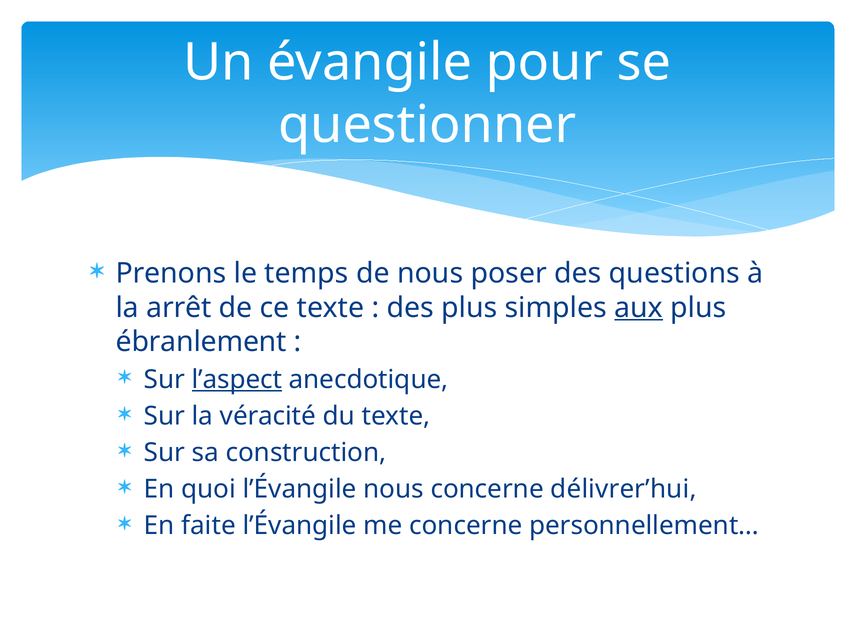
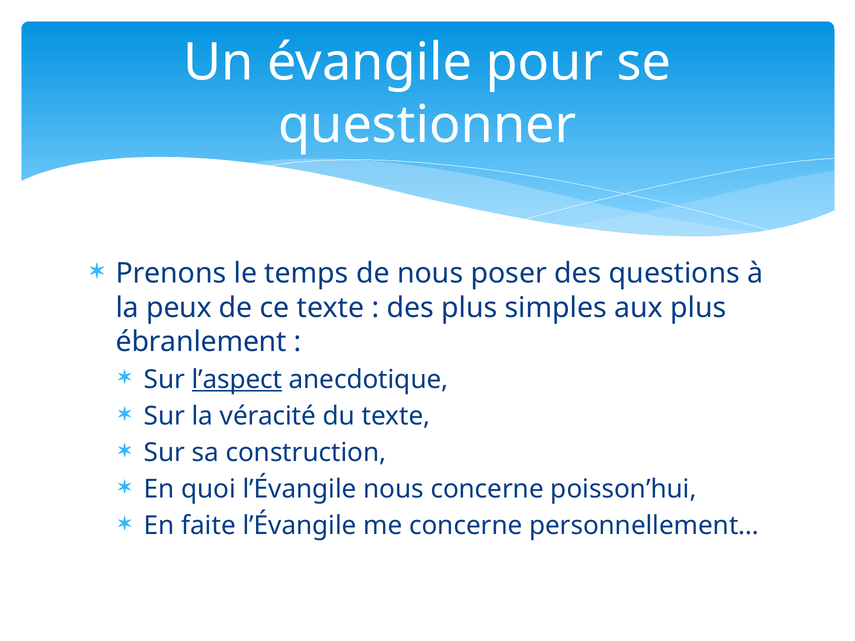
arrêt: arrêt -> peux
aux underline: present -> none
délivrer’hui: délivrer’hui -> poisson’hui
